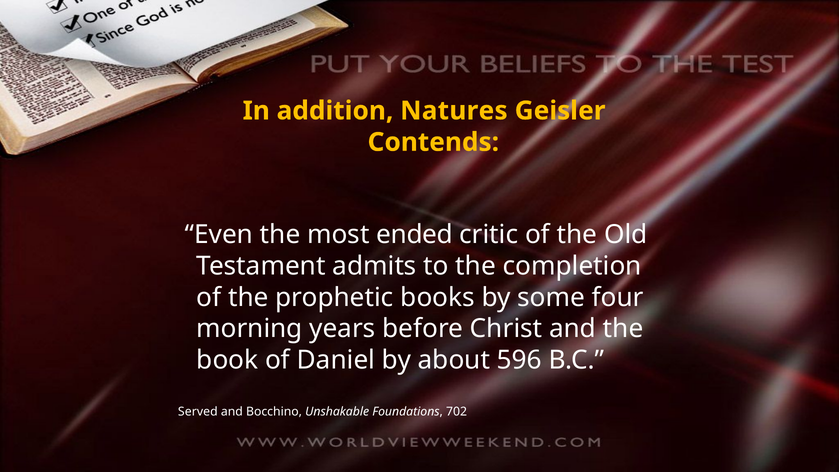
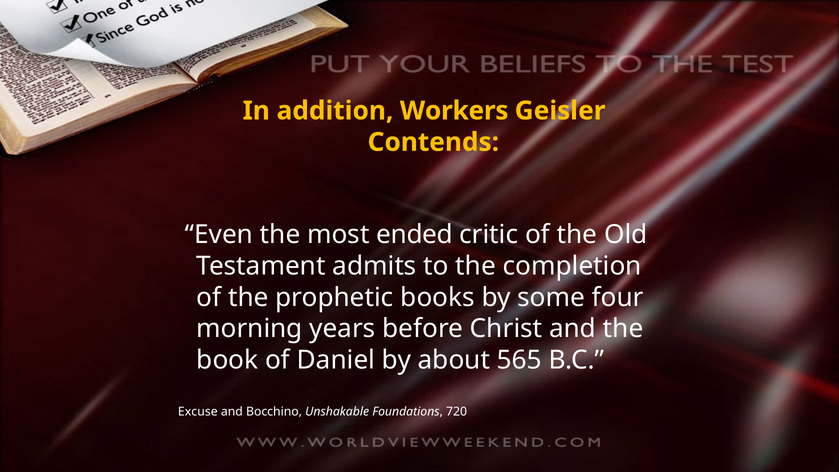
Natures: Natures -> Workers
596: 596 -> 565
Served: Served -> Excuse
702: 702 -> 720
